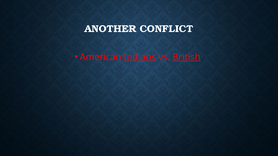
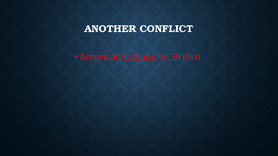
British underline: present -> none
